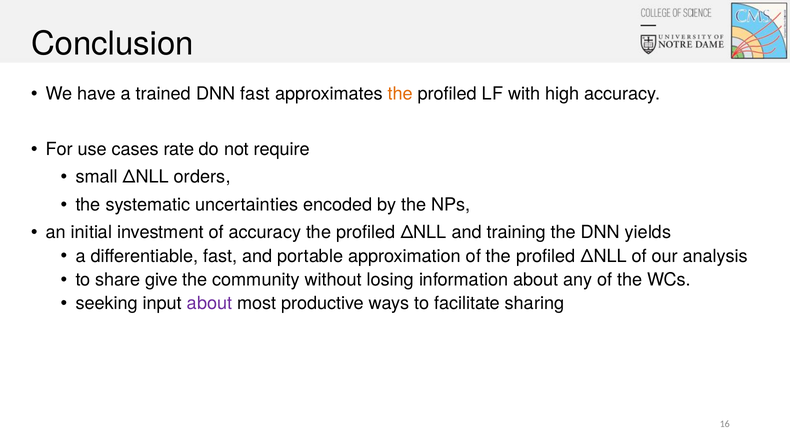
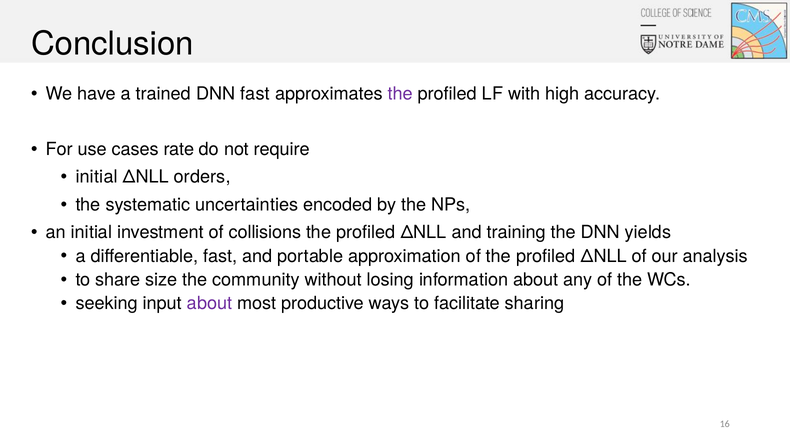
the at (400, 94) colour: orange -> purple
small at (97, 177): small -> initial
of accuracy: accuracy -> collisions
give: give -> size
